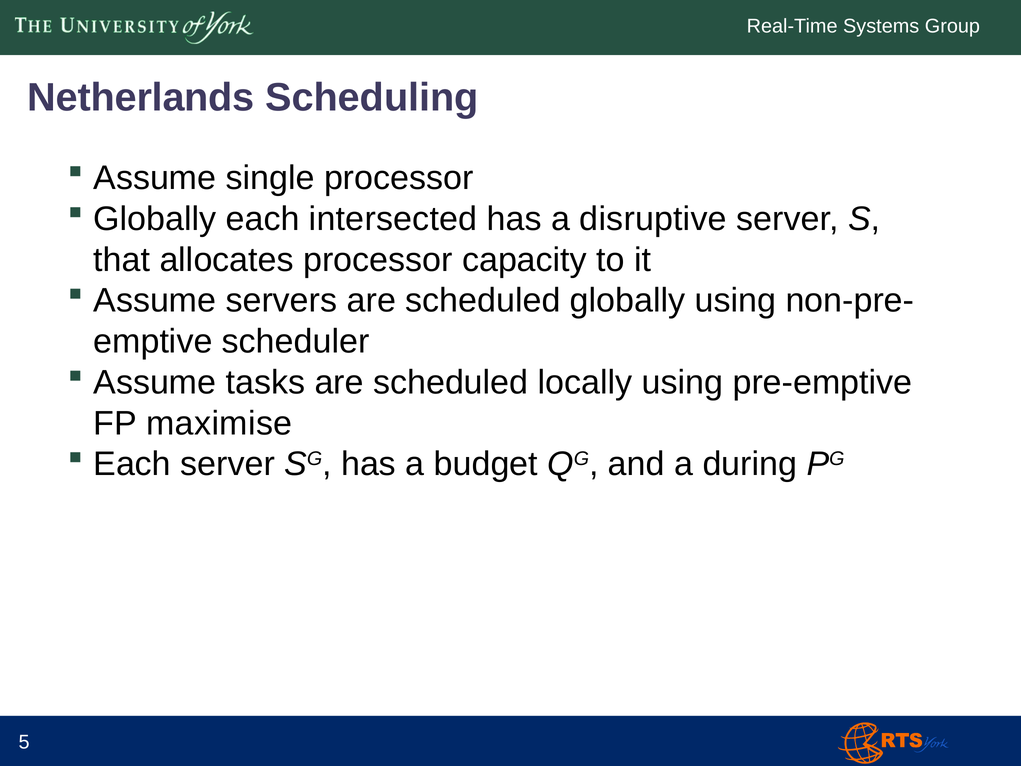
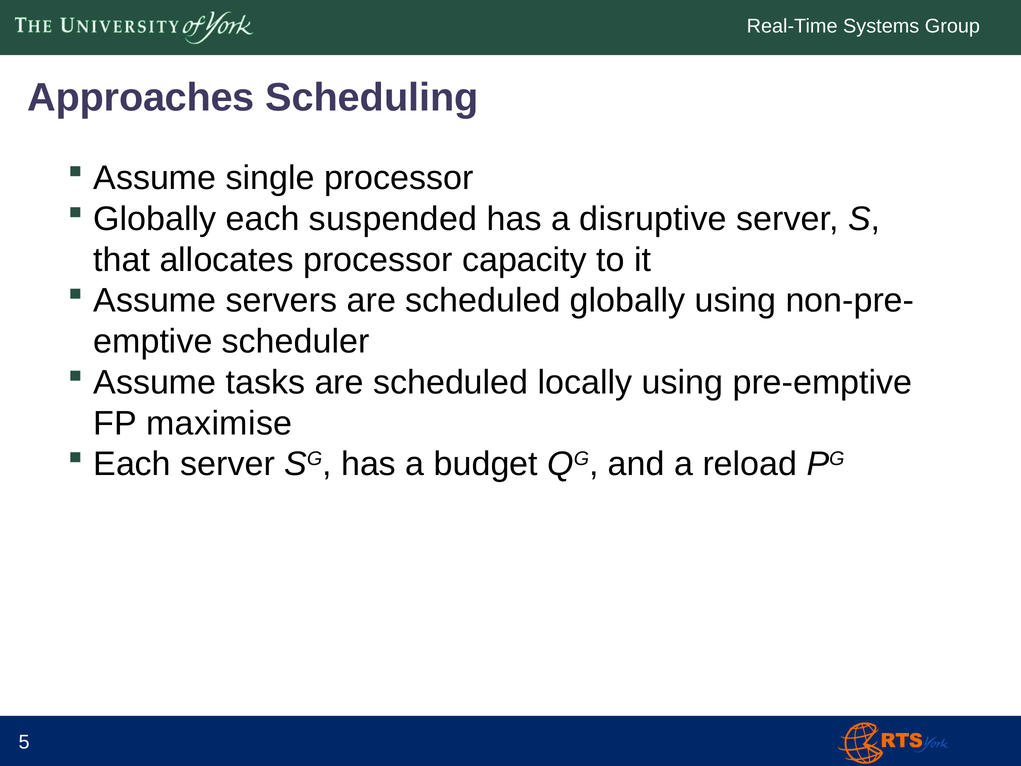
Netherlands: Netherlands -> Approaches
intersected: intersected -> suspended
during: during -> reload
